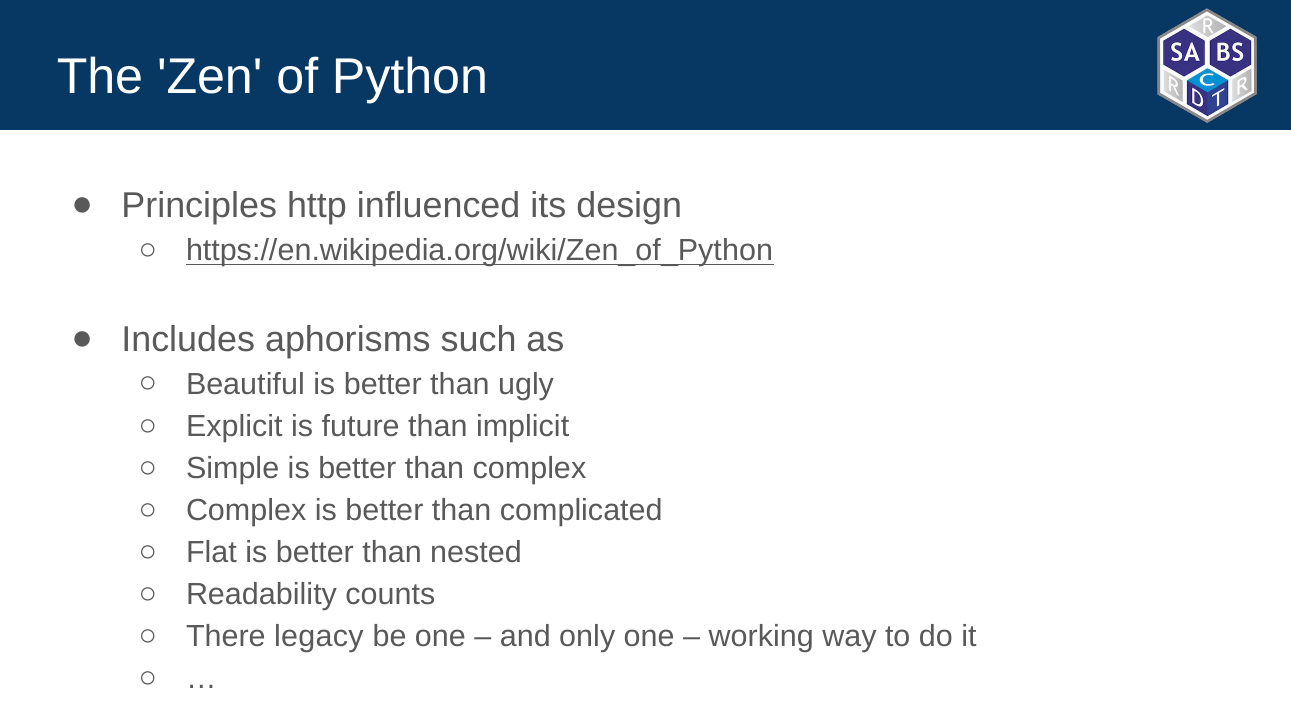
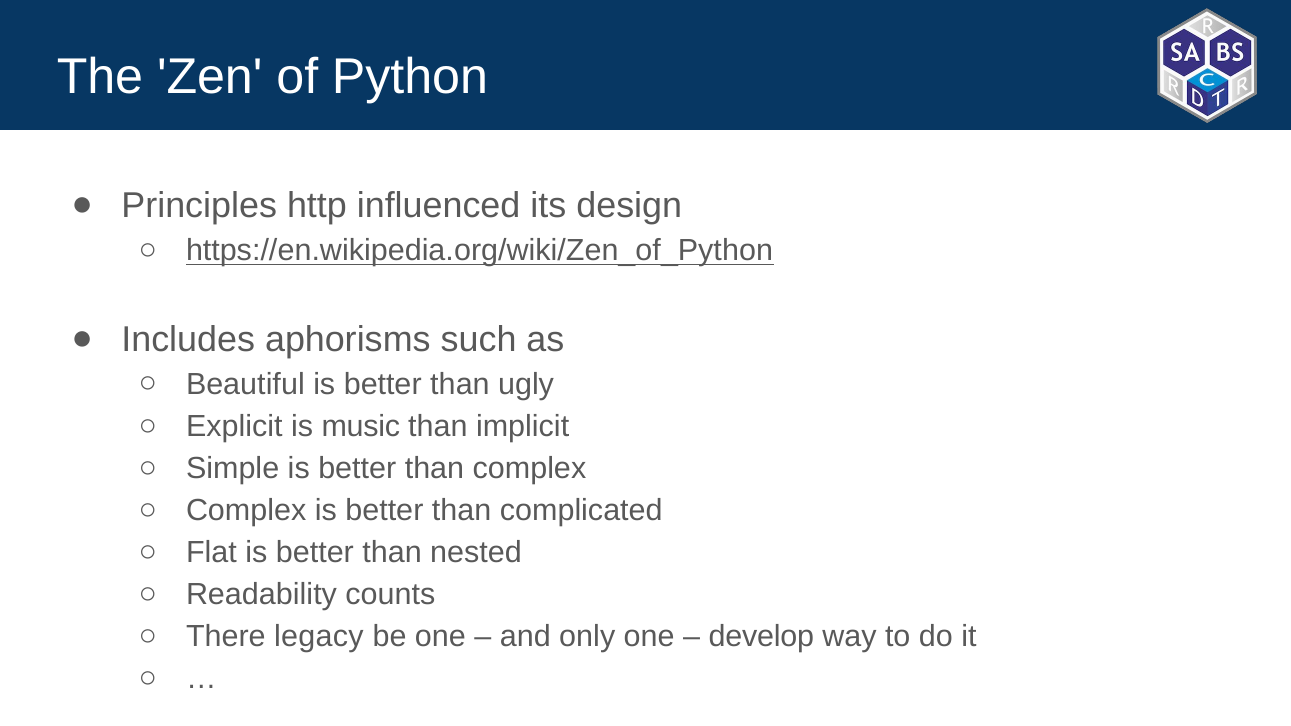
future: future -> music
working: working -> develop
